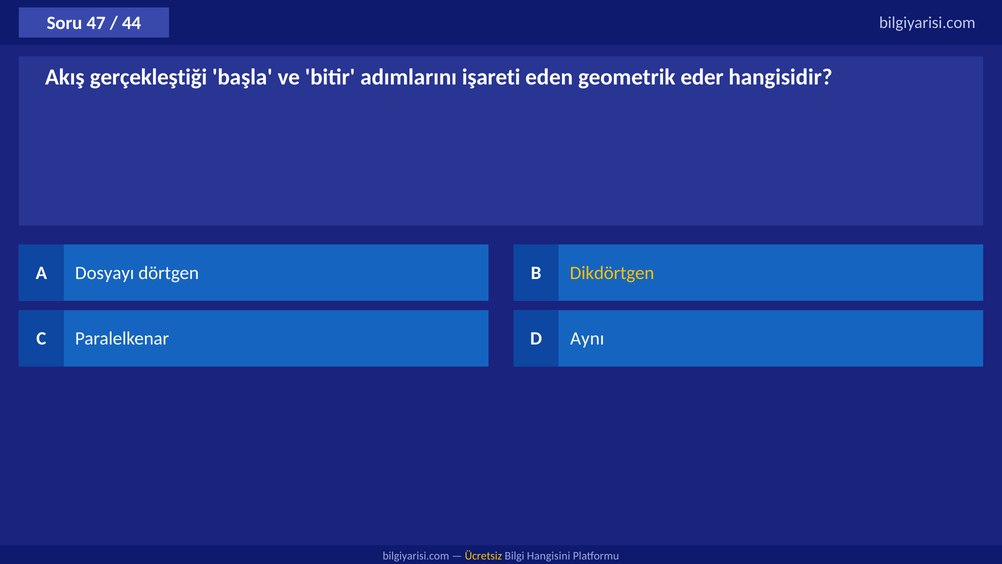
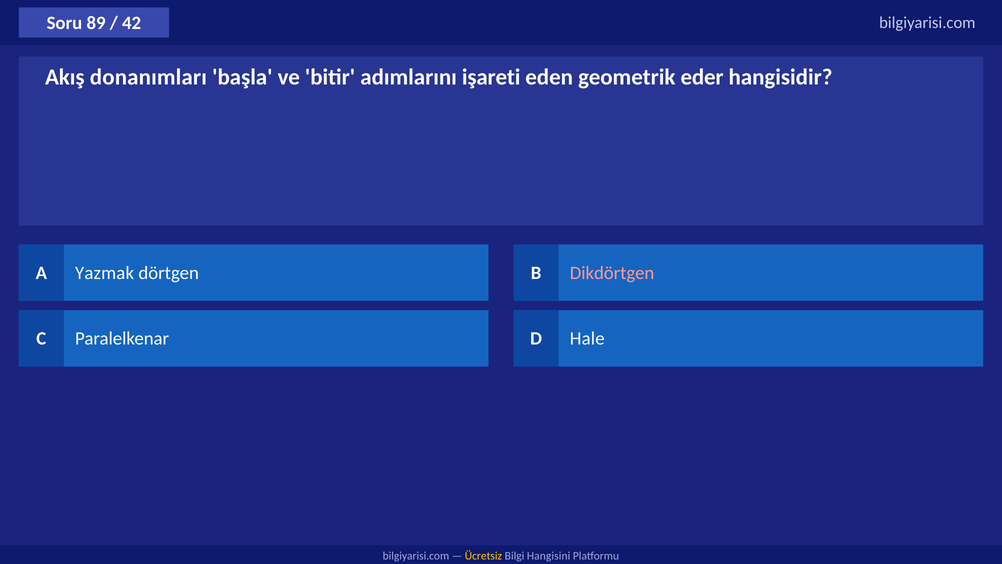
47: 47 -> 89
44: 44 -> 42
gerçekleştiği: gerçekleştiği -> donanımları
Dosyayı: Dosyayı -> Yazmak
Dikdörtgen colour: yellow -> pink
Aynı: Aynı -> Hale
